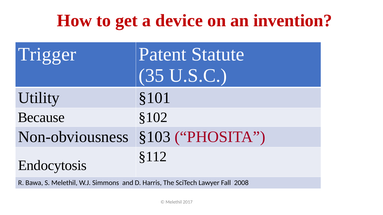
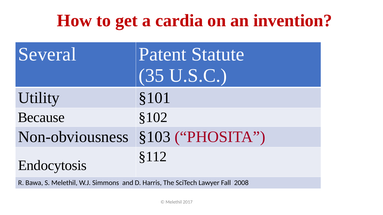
device: device -> cardia
Trigger: Trigger -> Several
